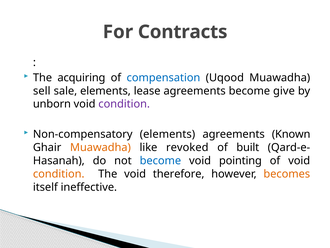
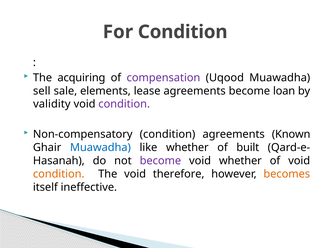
For Contracts: Contracts -> Condition
compensation colour: blue -> purple
give: give -> loan
unborn: unborn -> validity
Non-compensatory elements: elements -> condition
Muawadha at (100, 147) colour: orange -> blue
like revoked: revoked -> whether
become at (160, 160) colour: blue -> purple
void pointing: pointing -> whether
